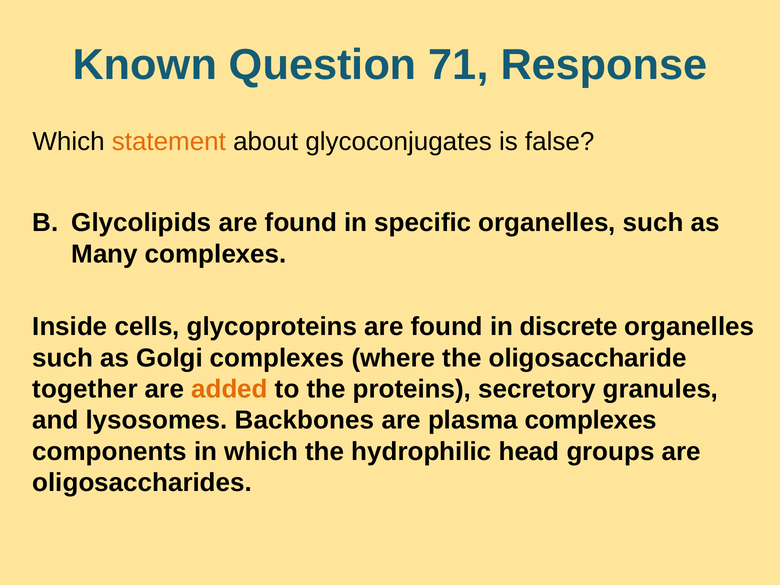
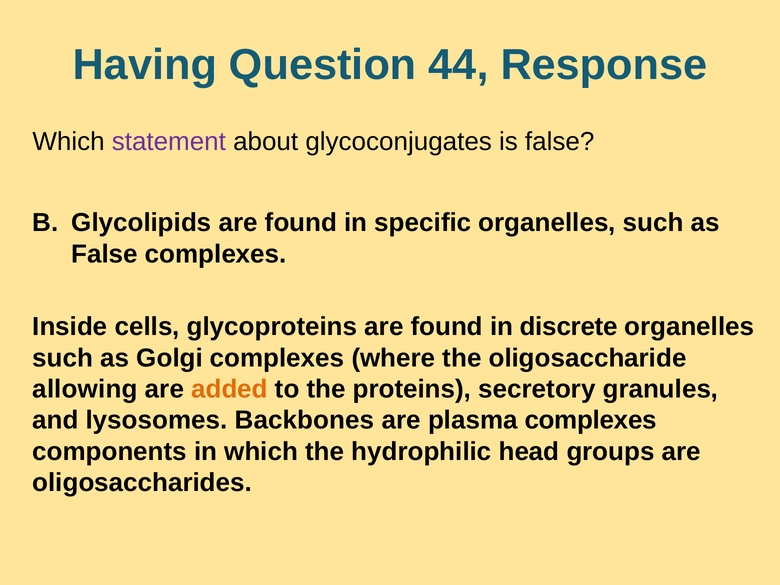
Known: Known -> Having
71: 71 -> 44
statement colour: orange -> purple
Many at (105, 254): Many -> False
together: together -> allowing
